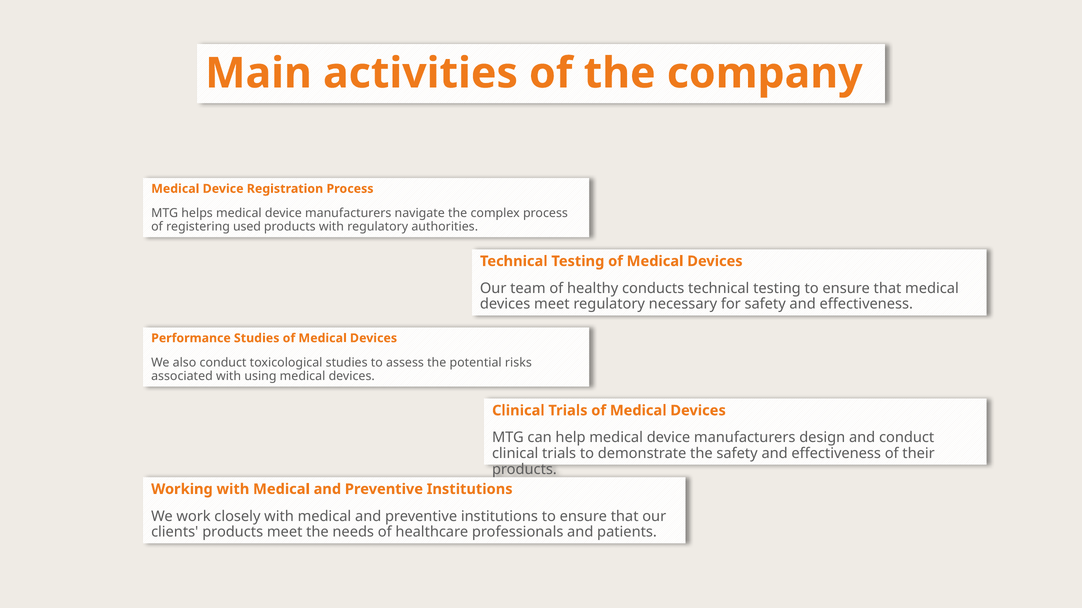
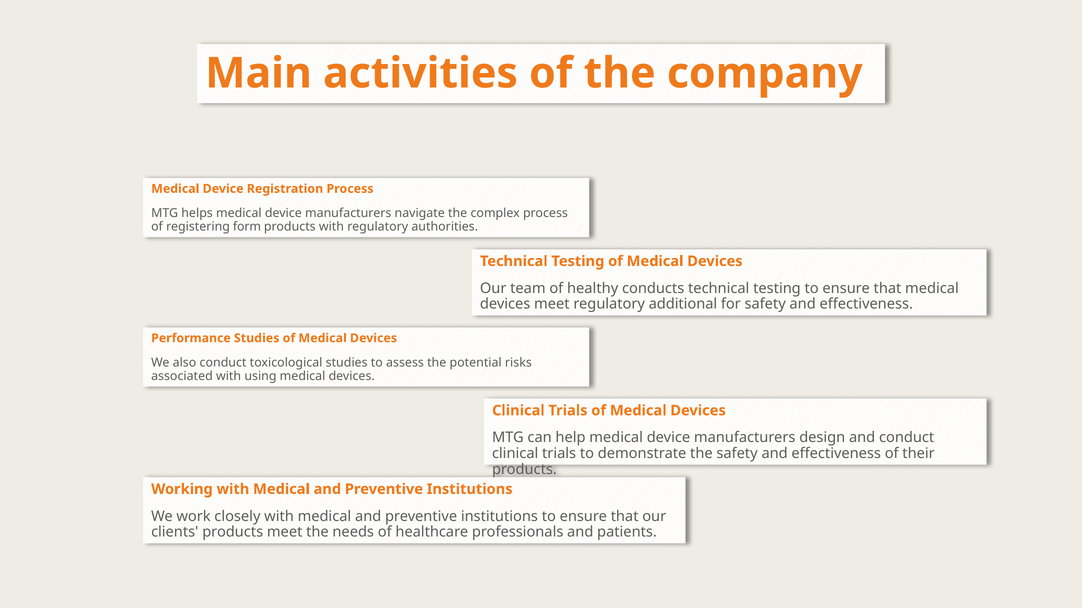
used: used -> form
necessary: necessary -> additional
